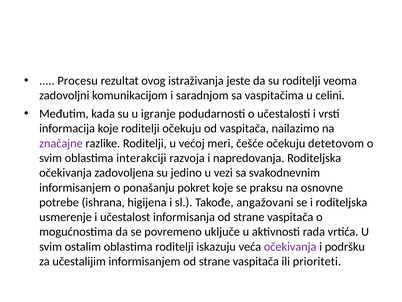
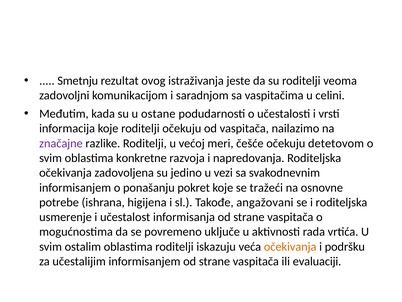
Procesu: Procesu -> Smetnju
igranje: igranje -> ostane
interakciji: interakciji -> konkretne
praksu: praksu -> tražeći
očekivanja at (290, 246) colour: purple -> orange
prioriteti: prioriteti -> evaluaciji
